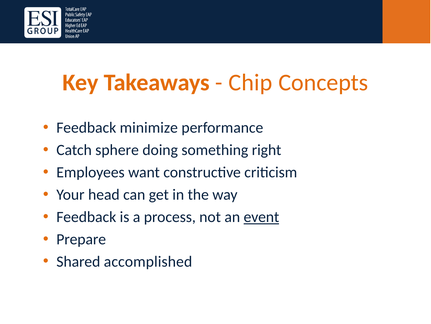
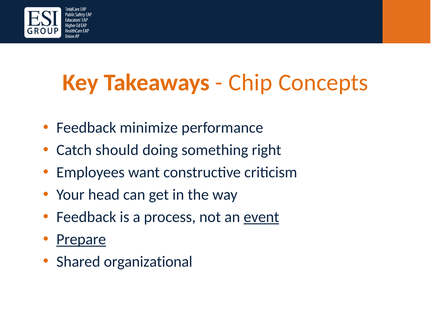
sphere: sphere -> should
Prepare underline: none -> present
accomplished: accomplished -> organizational
